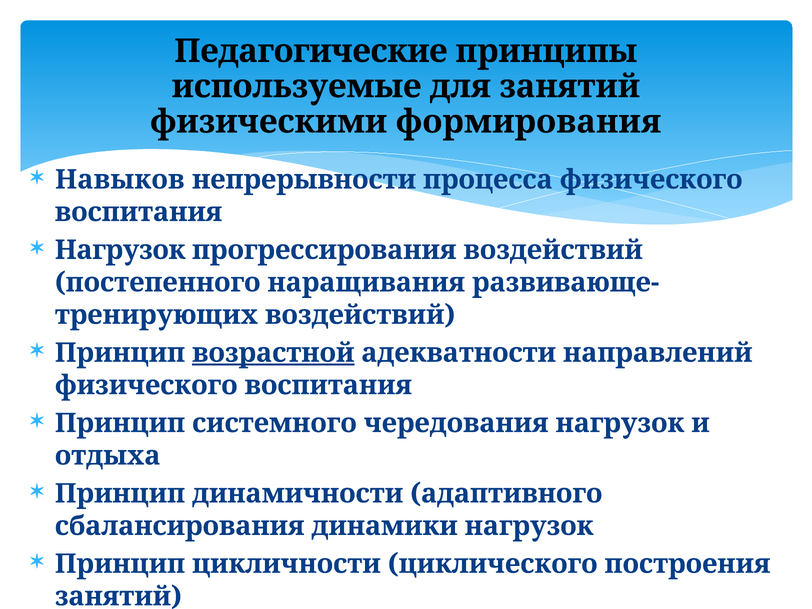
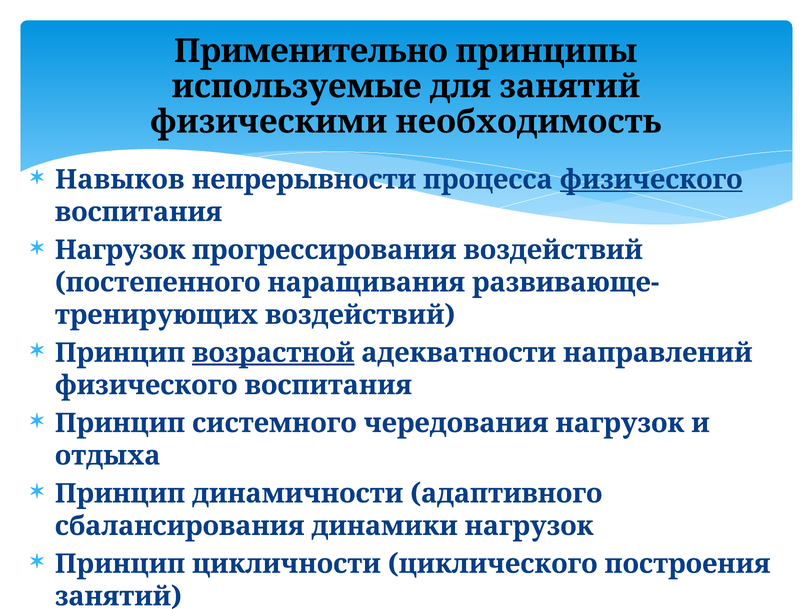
Педагогические: Педагогические -> Применительно
формирования: формирования -> необходимость
физического at (651, 180) underline: none -> present
